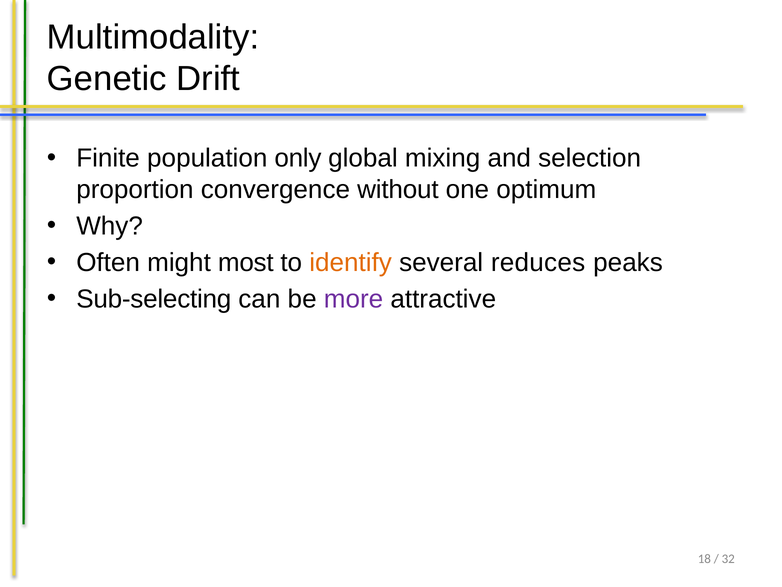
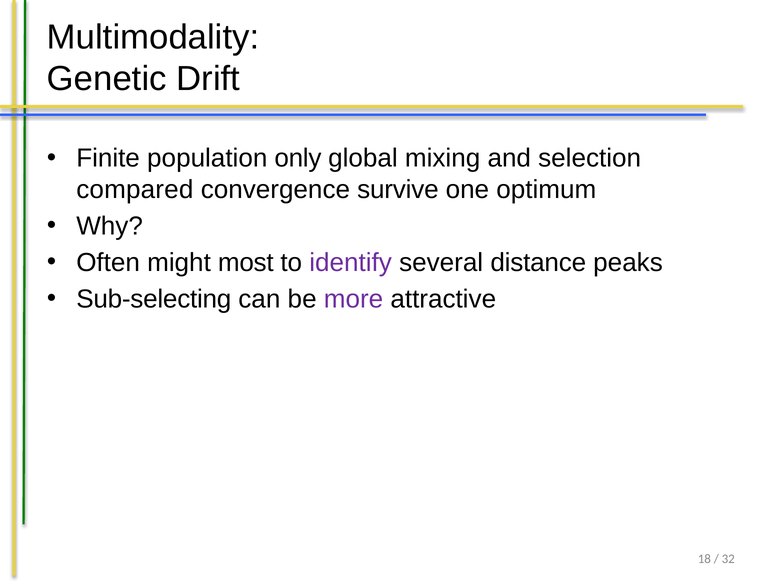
proportion: proportion -> compared
without: without -> survive
identify colour: orange -> purple
reduces: reduces -> distance
